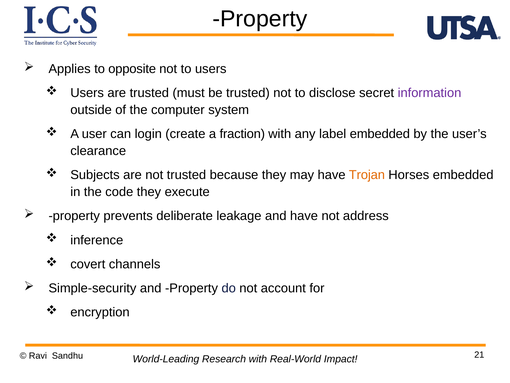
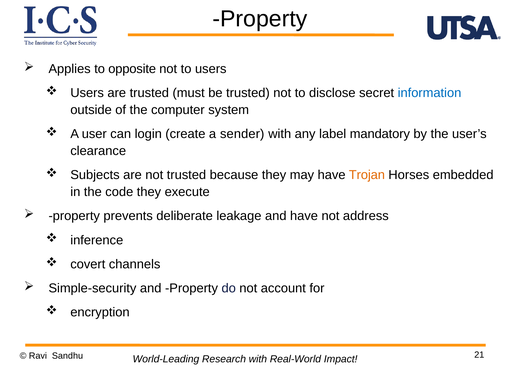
information colour: purple -> blue
fraction: fraction -> sender
label embedded: embedded -> mandatory
